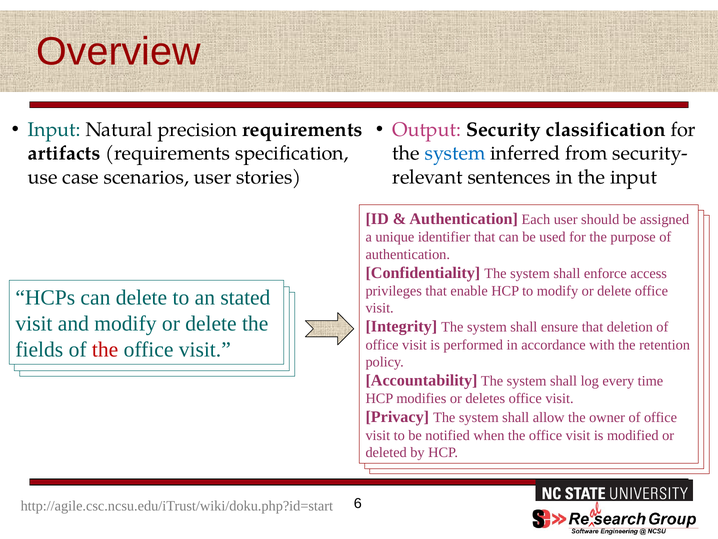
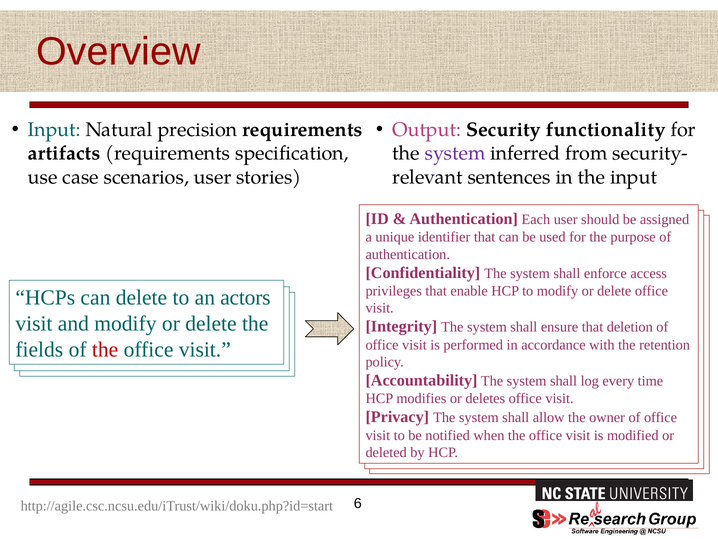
classification: classification -> functionality
system at (455, 153) colour: blue -> purple
stated: stated -> actors
